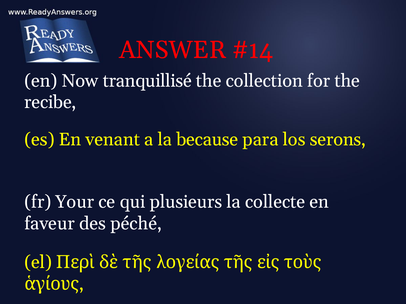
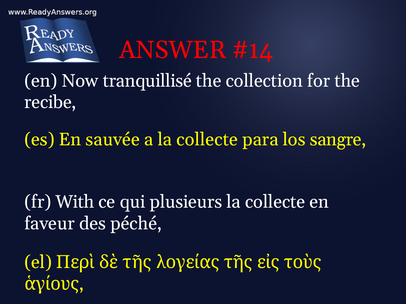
venant: venant -> sauvée
a la because: because -> collecte
serons: serons -> sangre
Your: Your -> With
